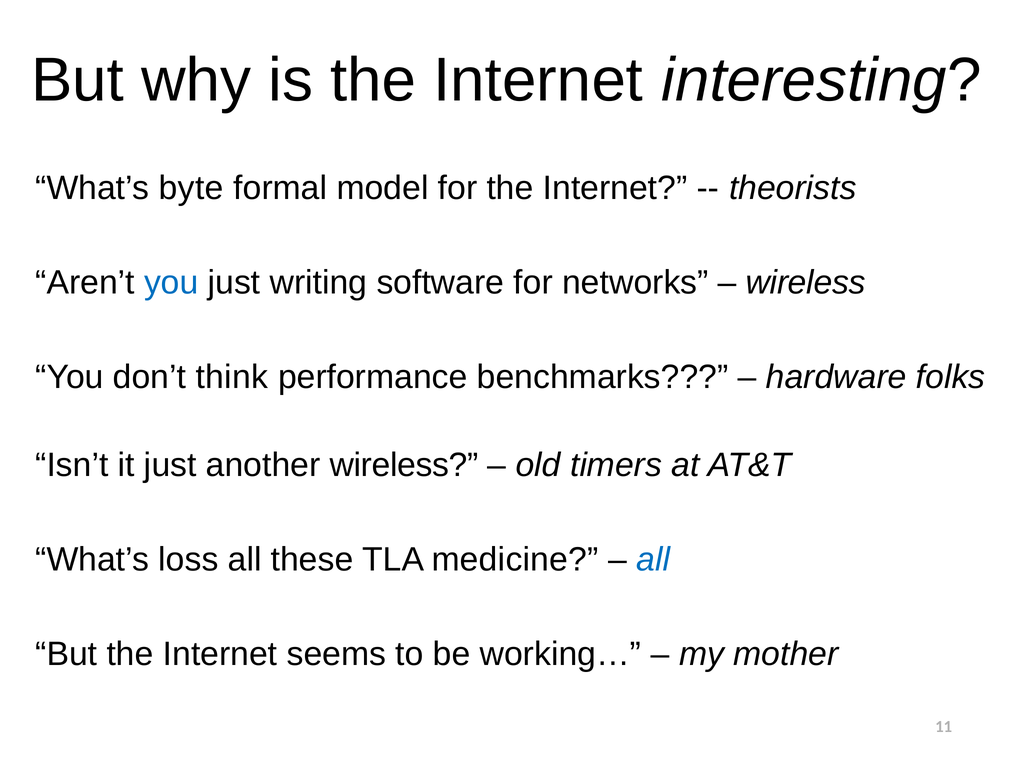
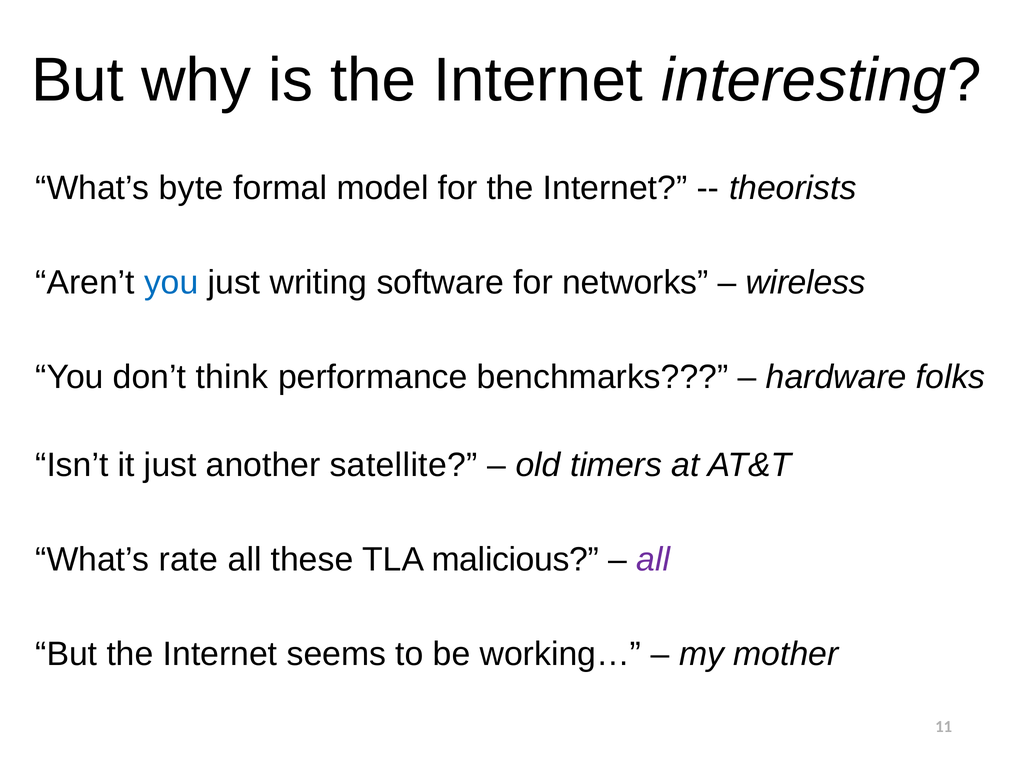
another wireless: wireless -> satellite
loss: loss -> rate
medicine: medicine -> malicious
all at (653, 559) colour: blue -> purple
